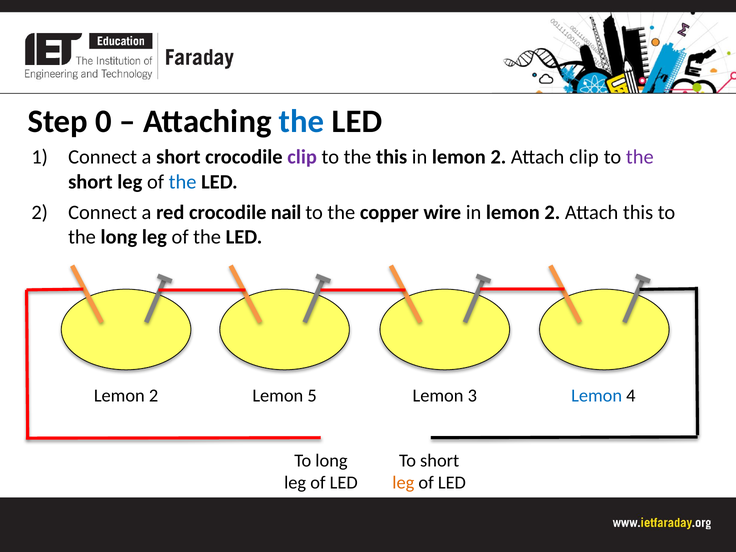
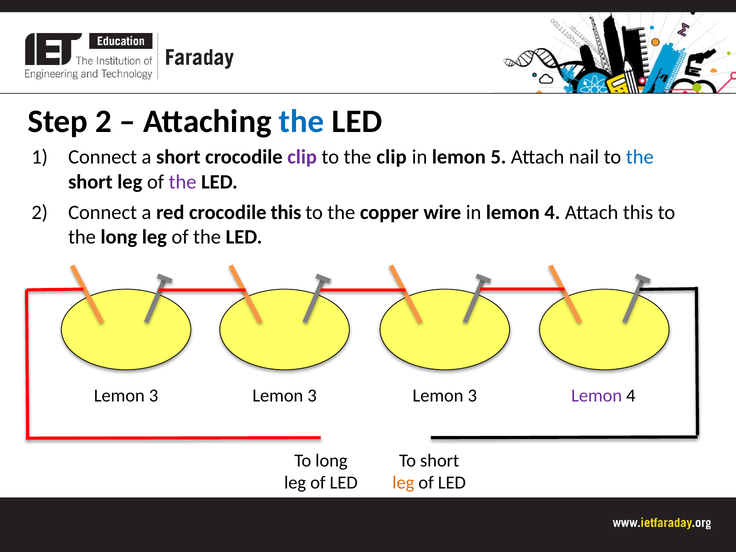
Step 0: 0 -> 2
the this: this -> clip
2 at (498, 157): 2 -> 5
Attach clip: clip -> nail
the at (640, 157) colour: purple -> blue
the at (183, 182) colour: blue -> purple
crocodile nail: nail -> this
wire in lemon 2: 2 -> 4
2 at (154, 396): 2 -> 3
5 at (312, 396): 5 -> 3
Lemon at (597, 396) colour: blue -> purple
